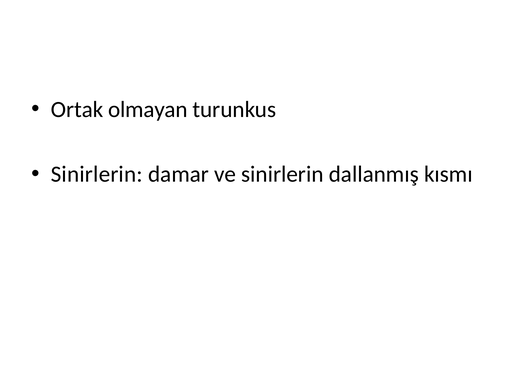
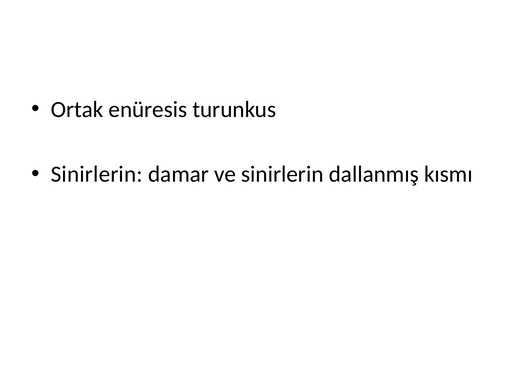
olmayan: olmayan -> enüresis
